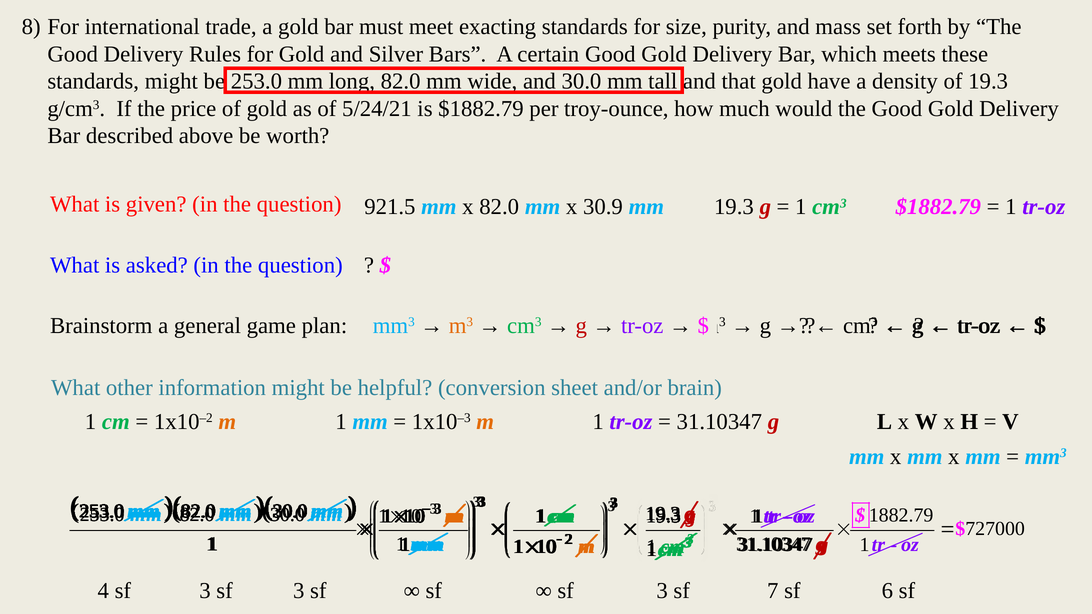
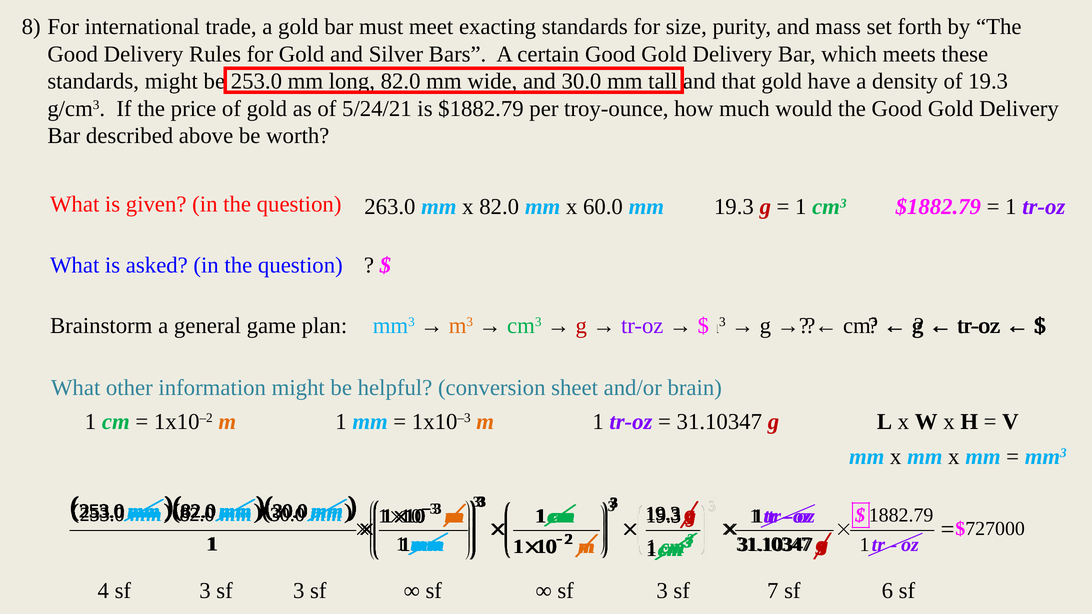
921.5: 921.5 -> 263.0
30.9: 30.9 -> 60.0
